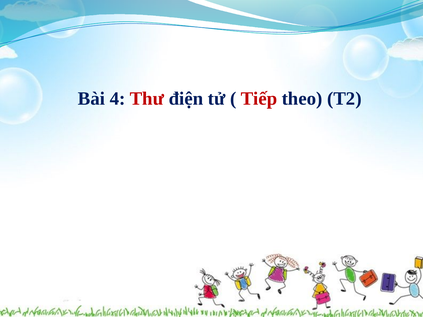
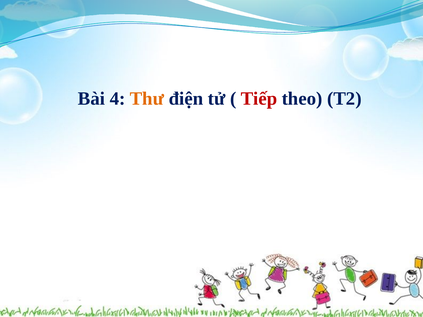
Thư colour: red -> orange
